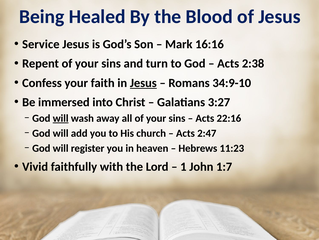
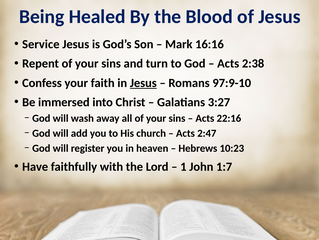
34:9-10: 34:9-10 -> 97:9-10
will at (61, 118) underline: present -> none
11:23: 11:23 -> 10:23
Vivid: Vivid -> Have
